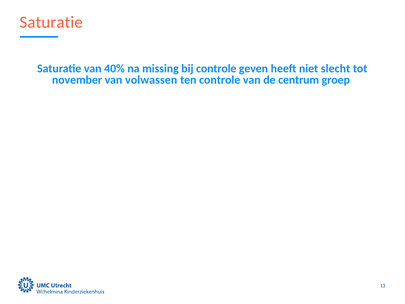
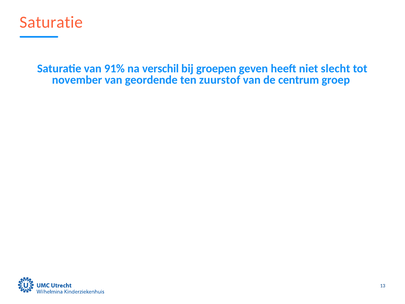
40%: 40% -> 91%
missing: missing -> verschil
bij controle: controle -> groepen
volwassen: volwassen -> geordende
ten controle: controle -> zuurstof
